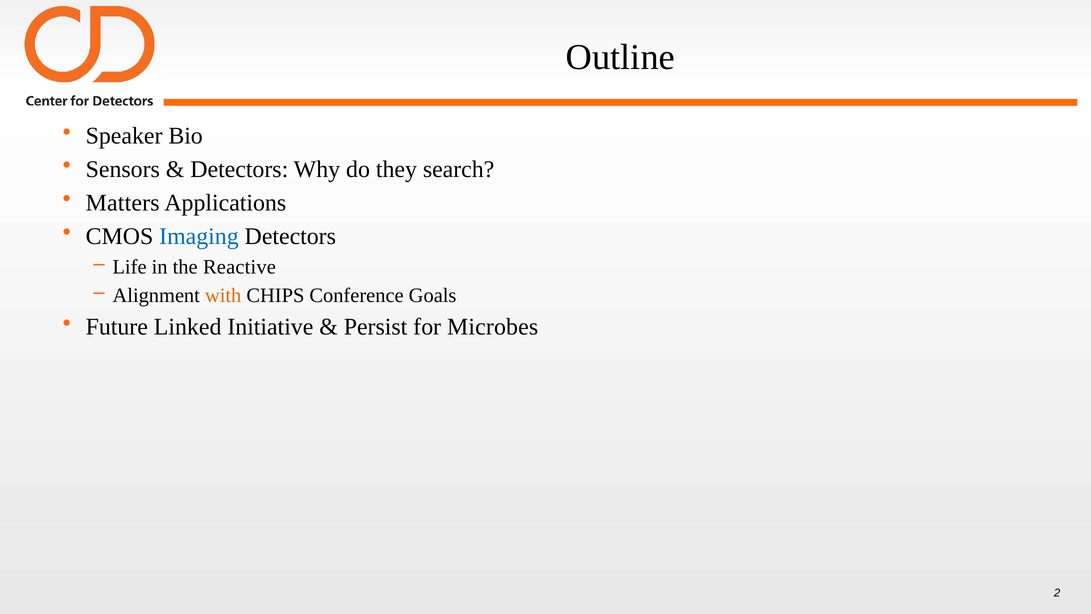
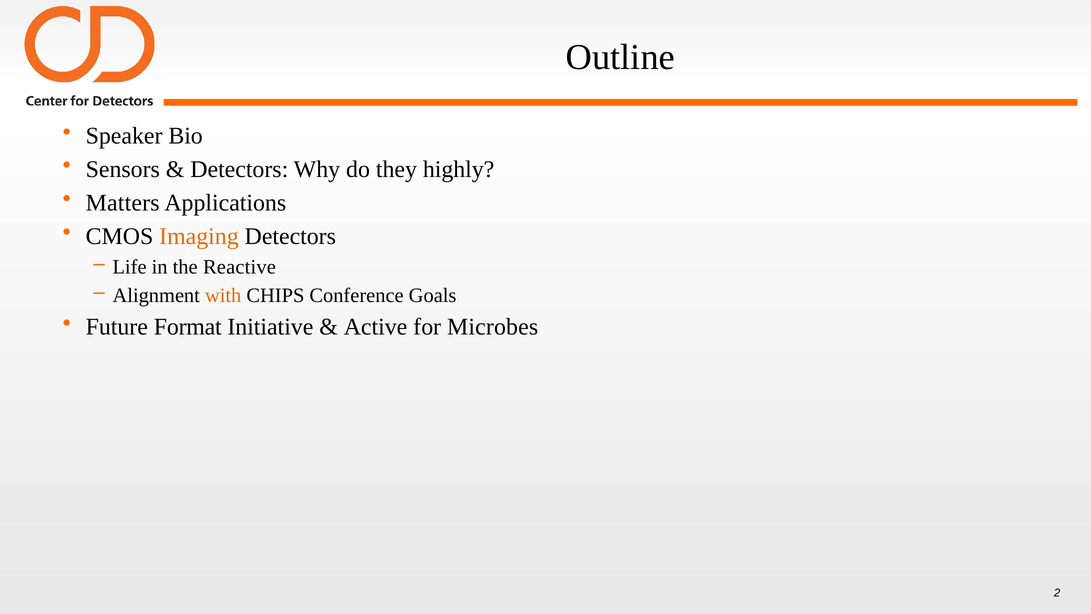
search: search -> highly
Imaging colour: blue -> orange
Linked: Linked -> Format
Persist: Persist -> Active
